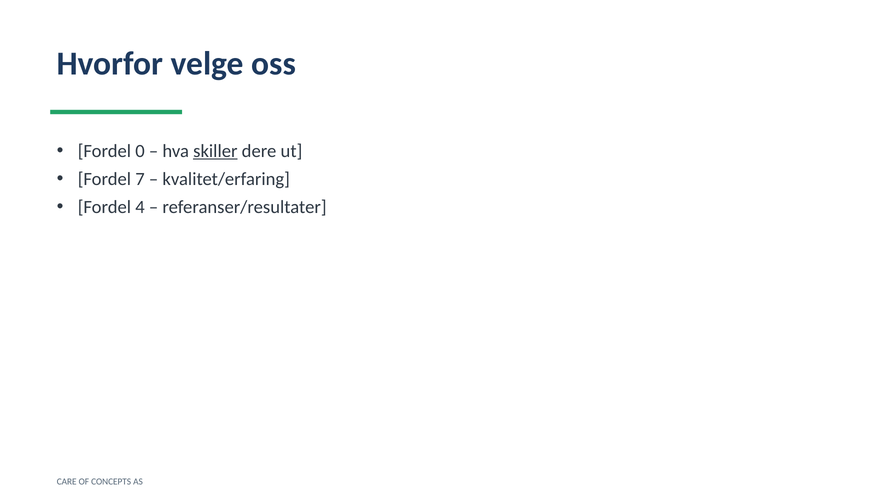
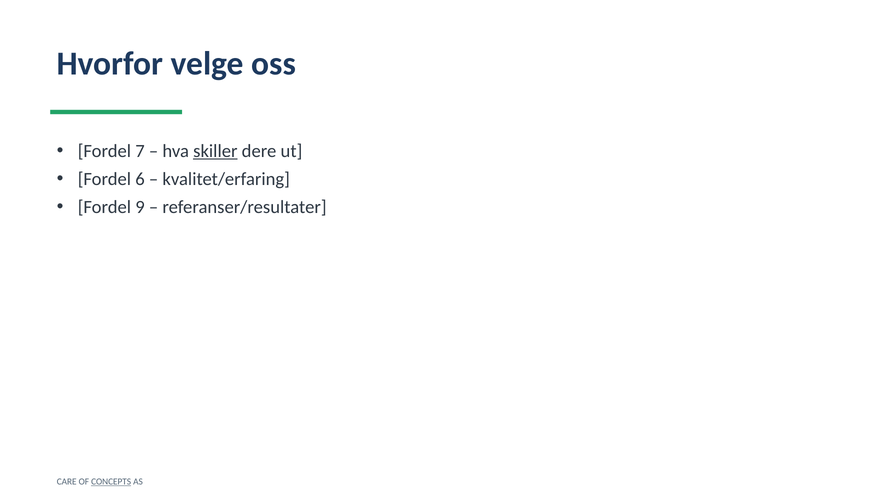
0: 0 -> 7
7: 7 -> 6
4: 4 -> 9
CONCEPTS underline: none -> present
